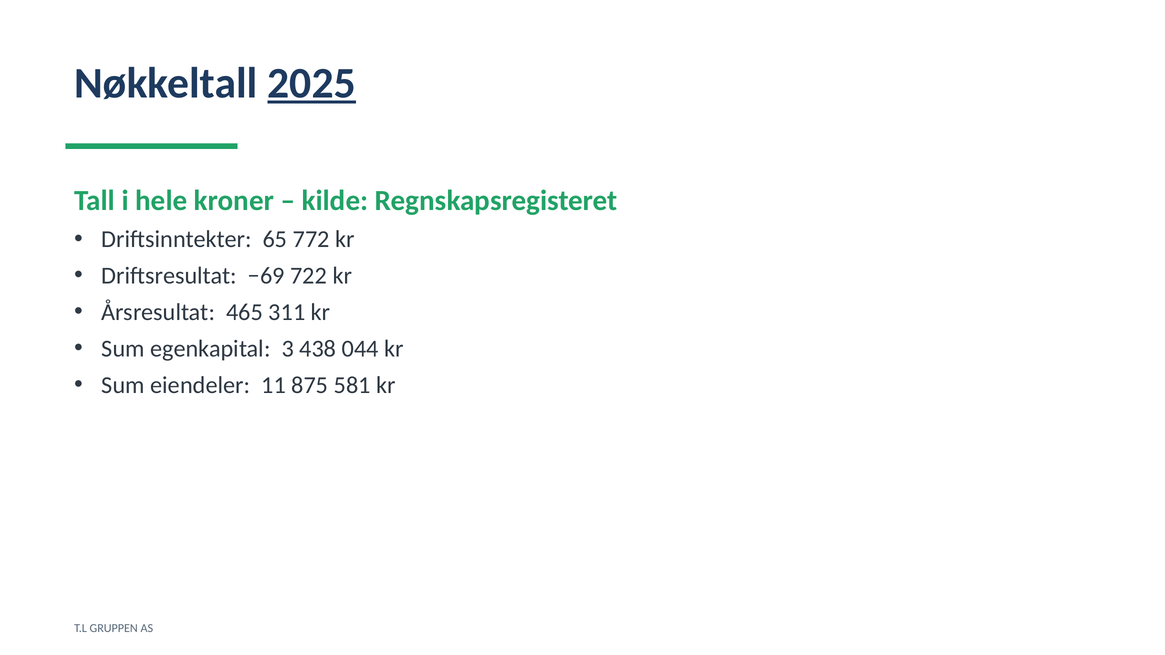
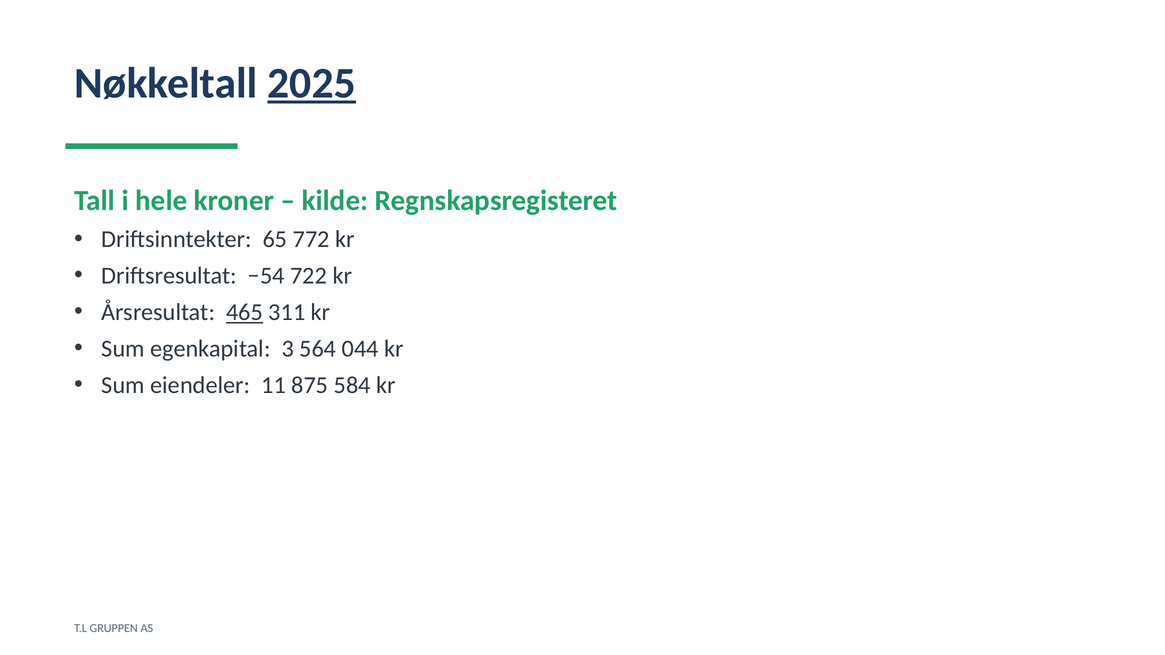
−69: −69 -> −54
465 underline: none -> present
438: 438 -> 564
581: 581 -> 584
